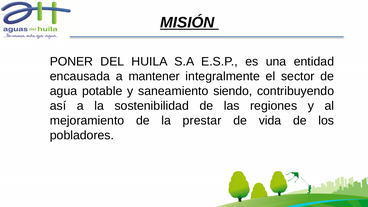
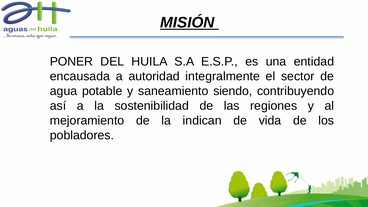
mantener: mantener -> autoridad
prestar: prestar -> indican
